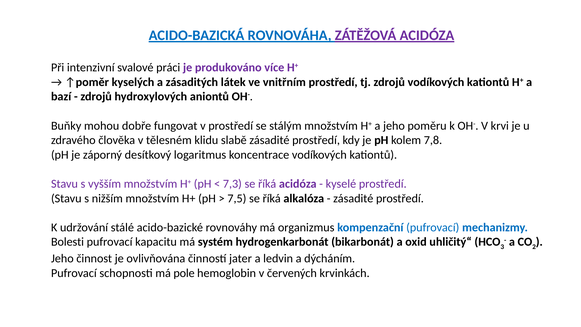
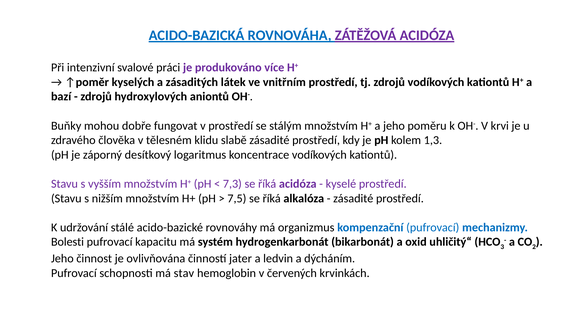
7,8: 7,8 -> 1,3
pole: pole -> stav
